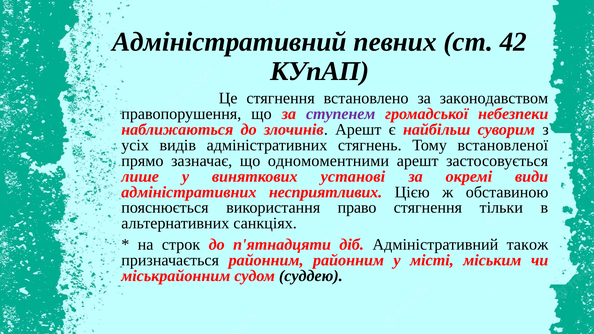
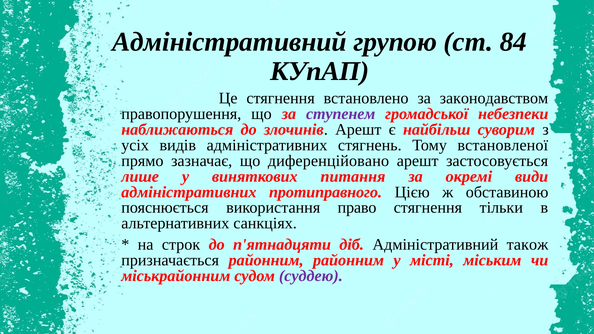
певних: певних -> групою
42: 42 -> 84
одномоментними: одномоментними -> диференційовано
установі: установі -> питання
несприятливих: несприятливих -> протиправного
суддею colour: black -> purple
